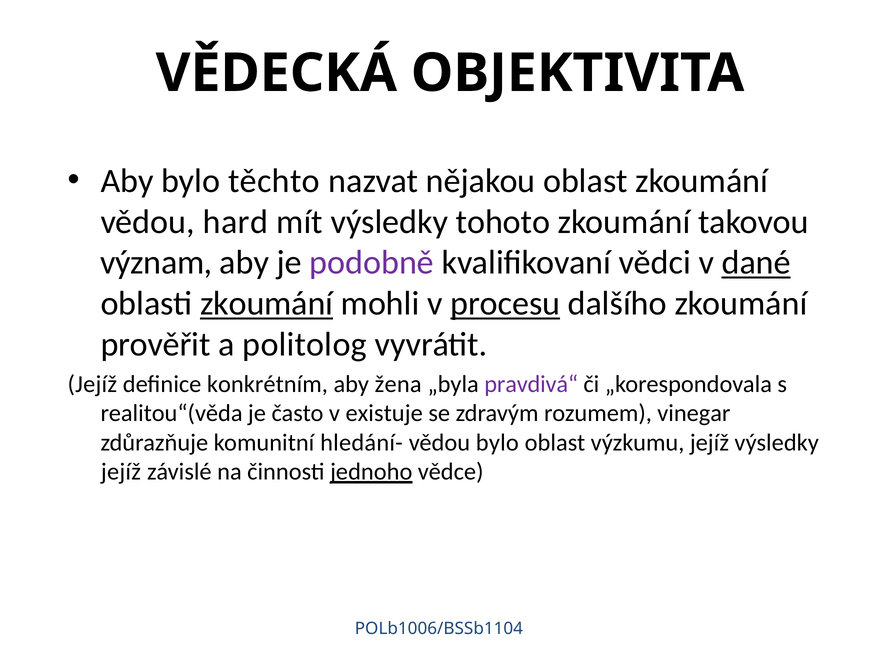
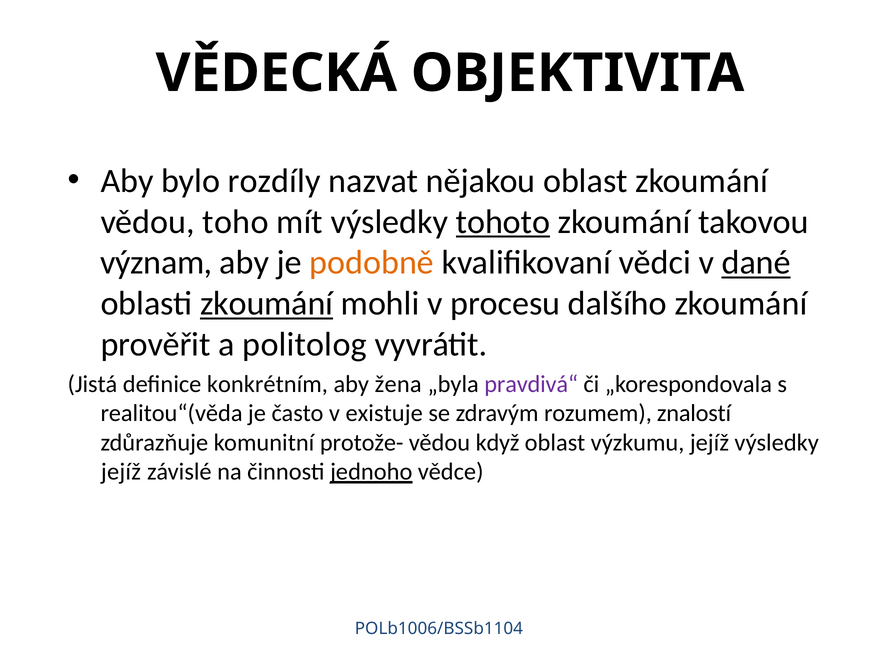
těchto: těchto -> rozdíly
hard: hard -> toho
tohoto underline: none -> present
podobně colour: purple -> orange
procesu underline: present -> none
Jejíž at (92, 384): Jejíž -> Jistá
vinegar: vinegar -> znalostí
hledání-: hledání- -> protože-
vědou bylo: bylo -> když
